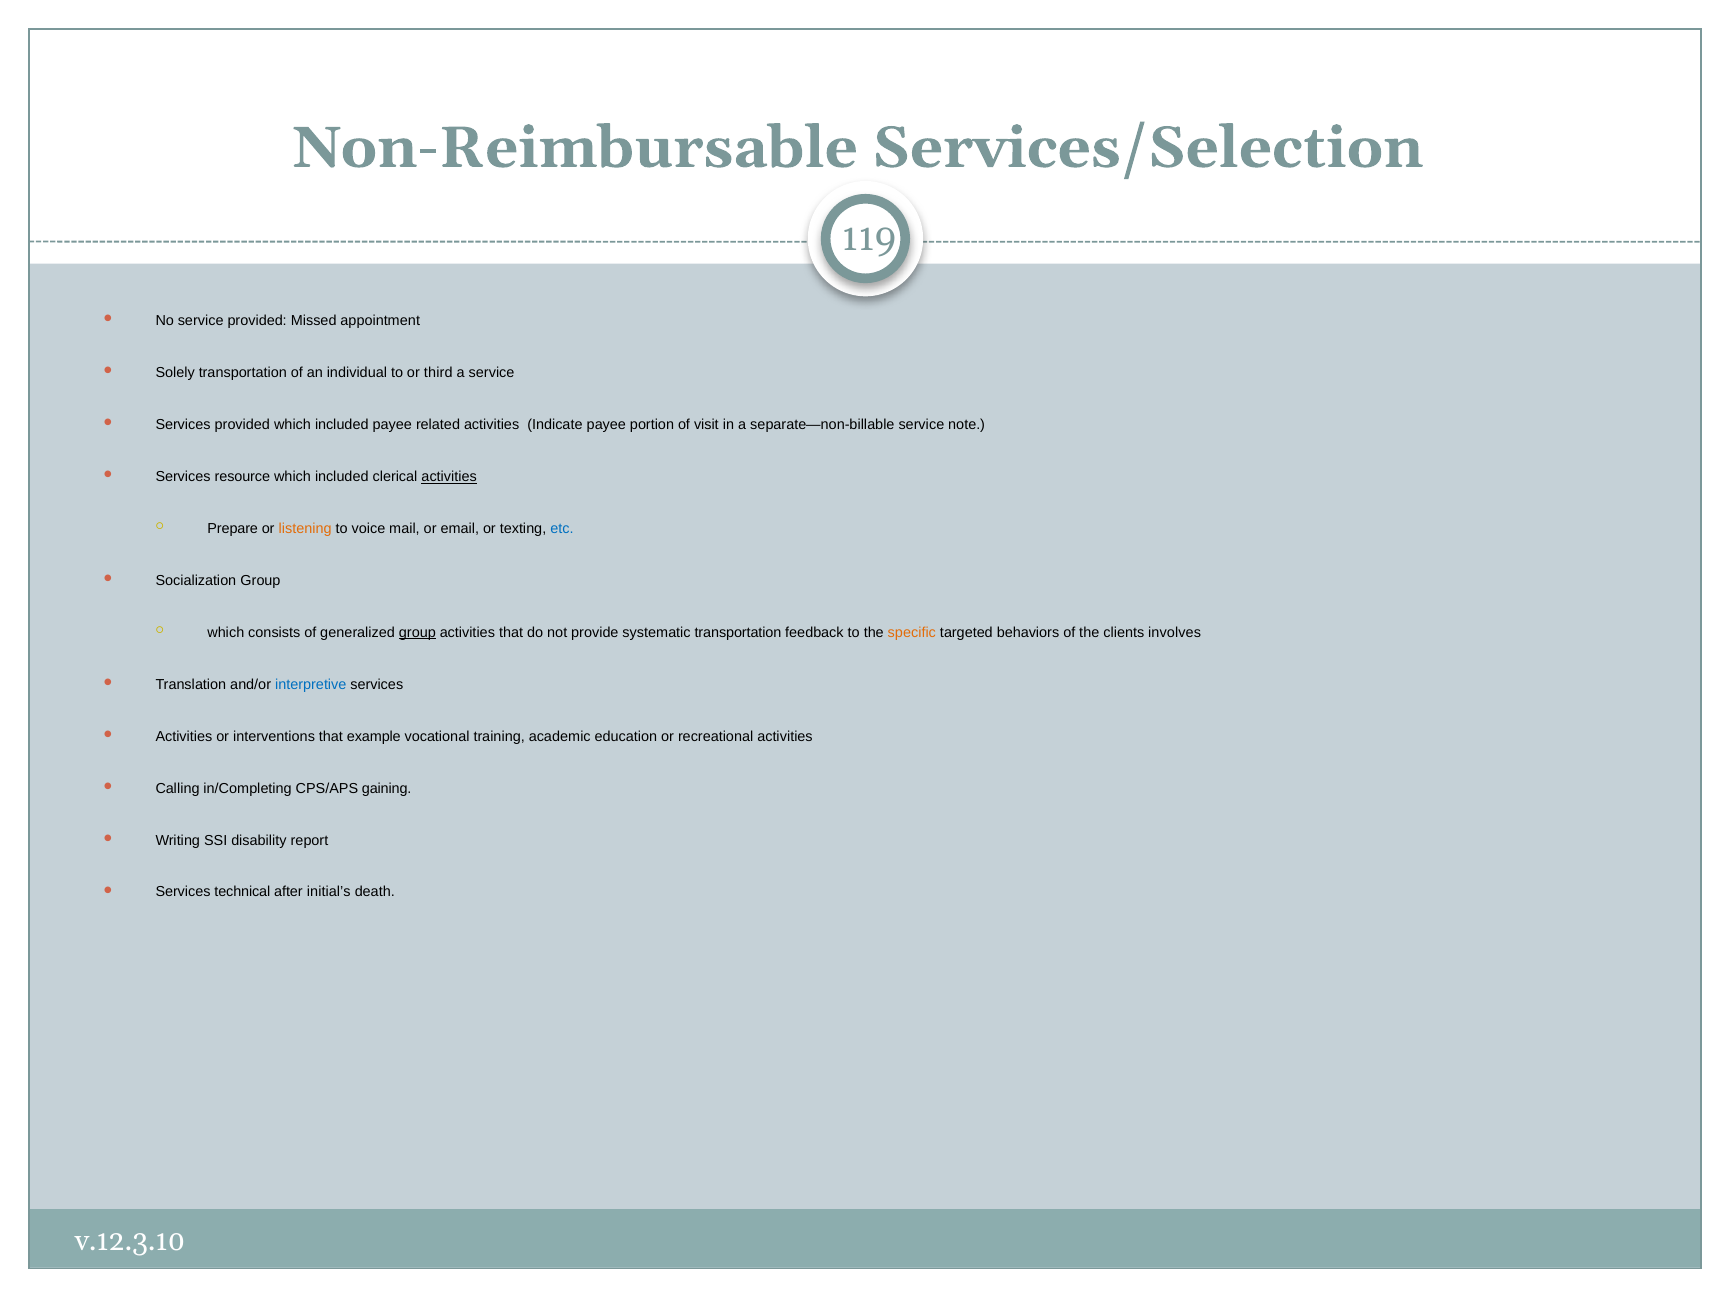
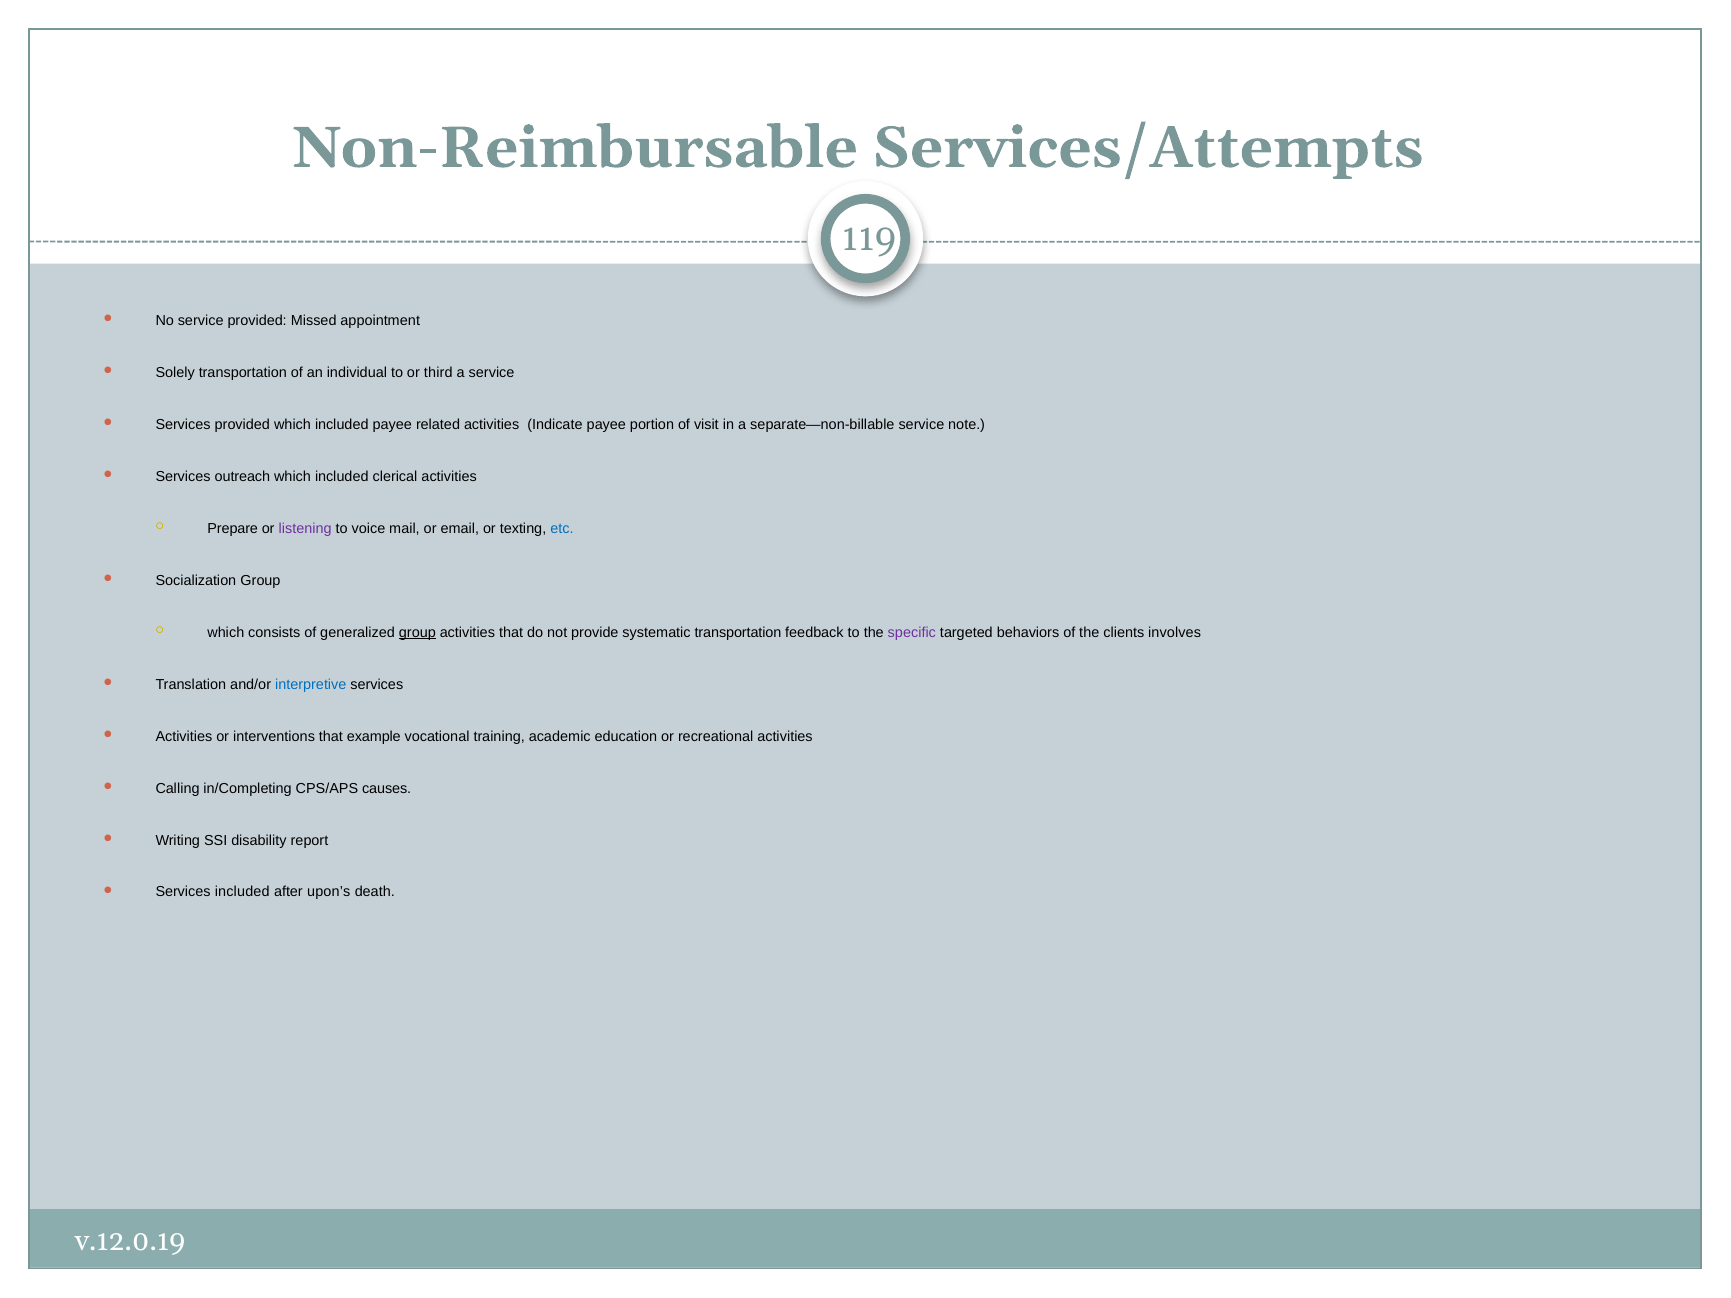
Services/Selection: Services/Selection -> Services/Attempts
resource: resource -> outreach
activities at (449, 477) underline: present -> none
listening colour: orange -> purple
specific colour: orange -> purple
gaining: gaining -> causes
Services technical: technical -> included
initial’s: initial’s -> upon’s
v.12.3.10: v.12.3.10 -> v.12.0.19
